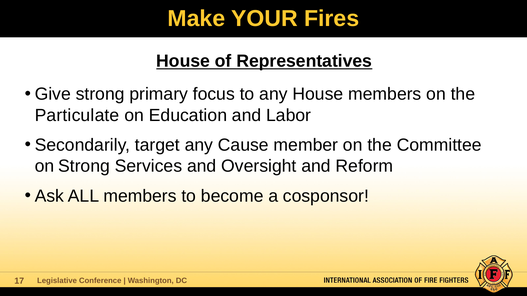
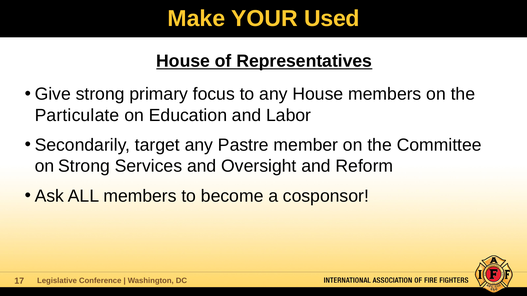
Fires: Fires -> Used
Cause: Cause -> Pastre
